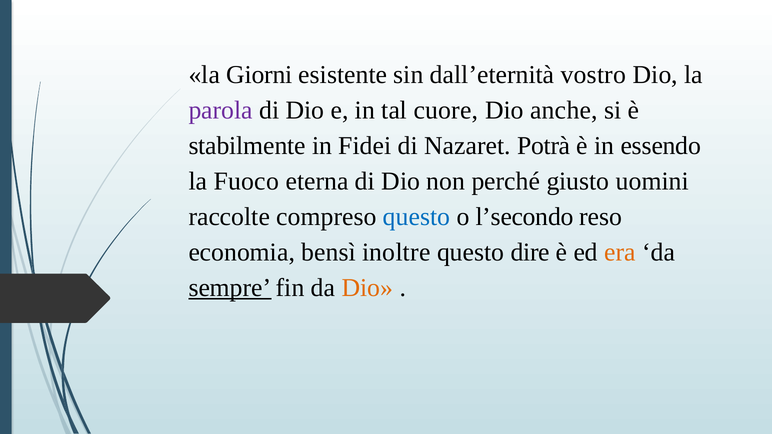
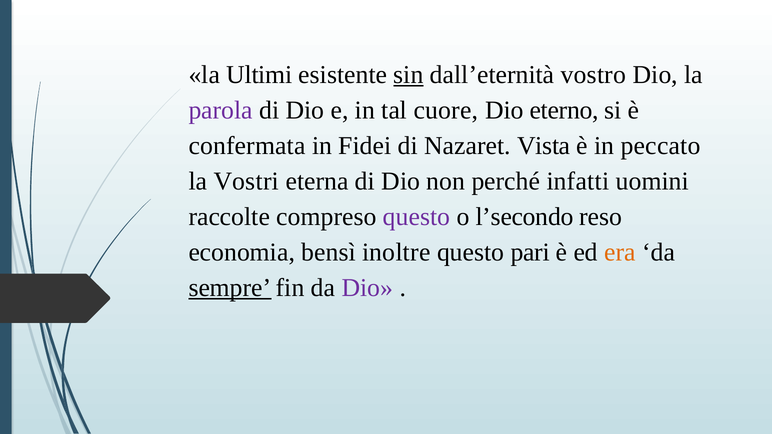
Giorni: Giorni -> Ultimi
sin underline: none -> present
anche: anche -> eterno
stabilmente: stabilmente -> confermata
Potrà: Potrà -> Vista
essendo: essendo -> peccato
Fuoco: Fuoco -> Vostri
giusto: giusto -> infatti
questo at (416, 217) colour: blue -> purple
dire: dire -> pari
Dio at (367, 288) colour: orange -> purple
